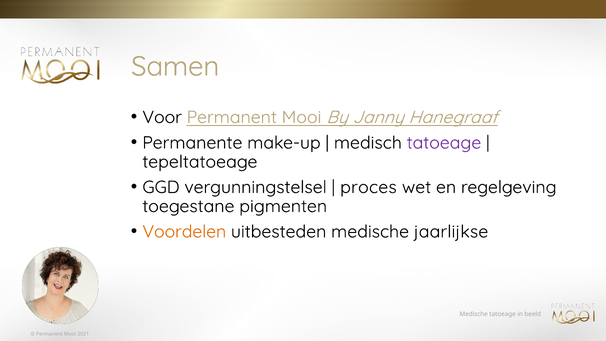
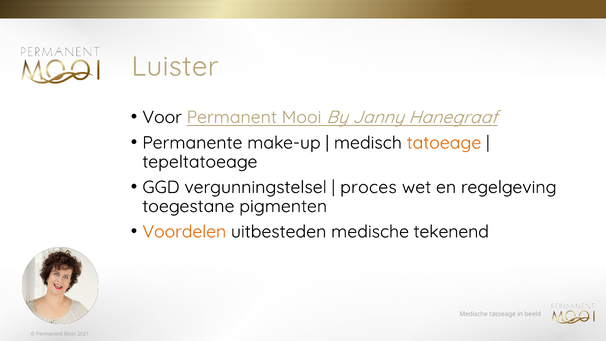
Samen: Samen -> Luister
tatoeage at (444, 143) colour: purple -> orange
jaarlijkse: jaarlijkse -> tekenend
